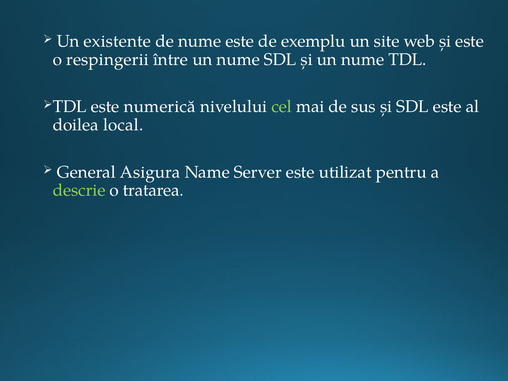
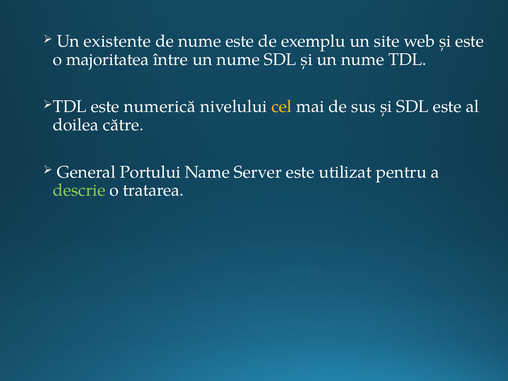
respingerii: respingerii -> majoritatea
cel colour: light green -> yellow
local: local -> către
Asigura: Asigura -> Portului
